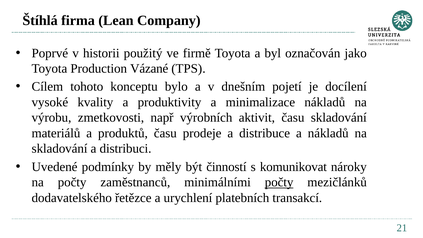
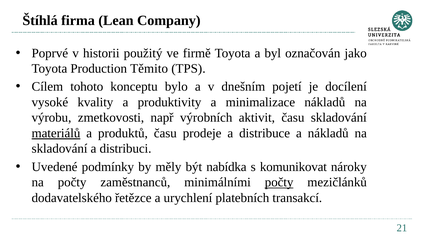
Vázané: Vázané -> Těmito
materiálů underline: none -> present
činností: činností -> nabídka
